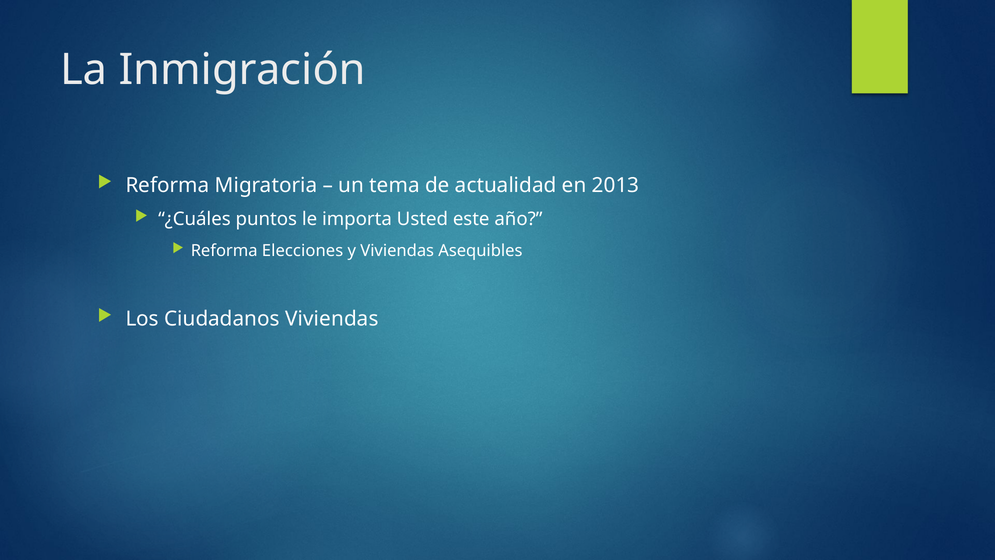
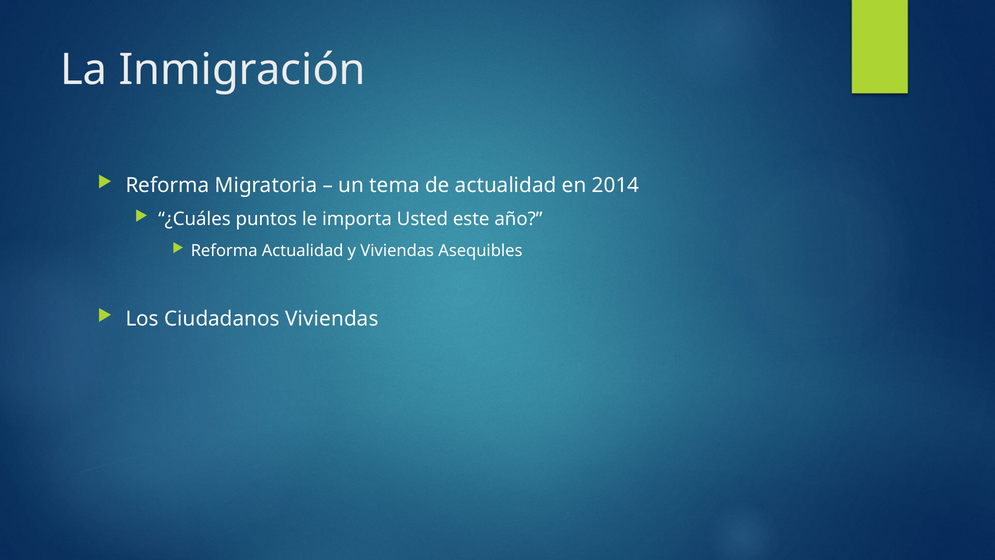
2013: 2013 -> 2014
Reforma Elecciones: Elecciones -> Actualidad
